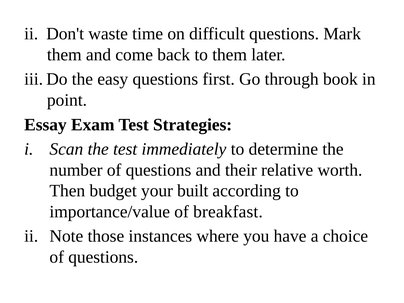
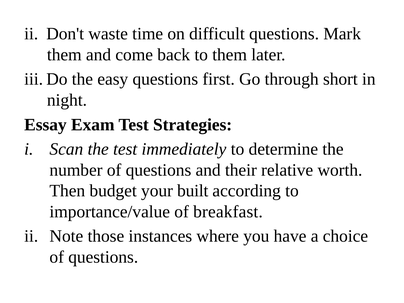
book: book -> short
point: point -> night
